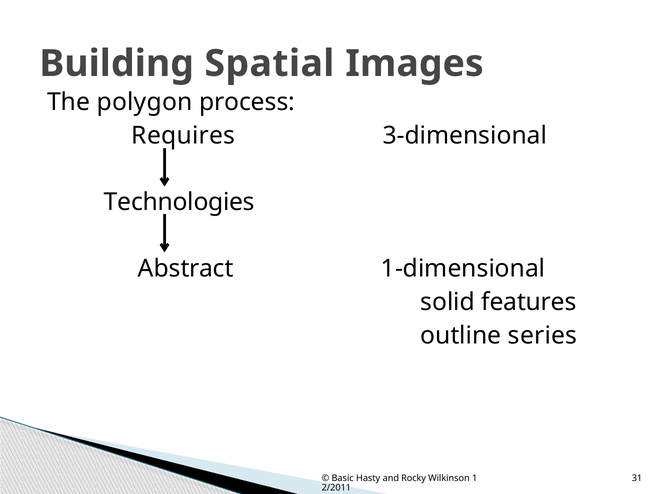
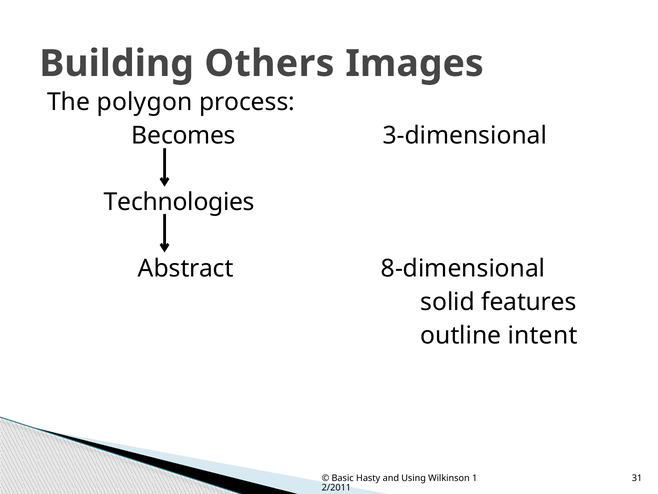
Spatial: Spatial -> Others
Requires: Requires -> Becomes
1-dimensional: 1-dimensional -> 8-dimensional
series: series -> intent
Rocky: Rocky -> Using
